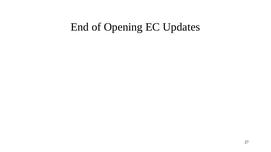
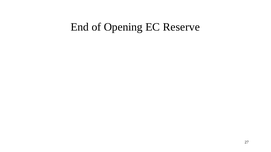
Updates: Updates -> Reserve
